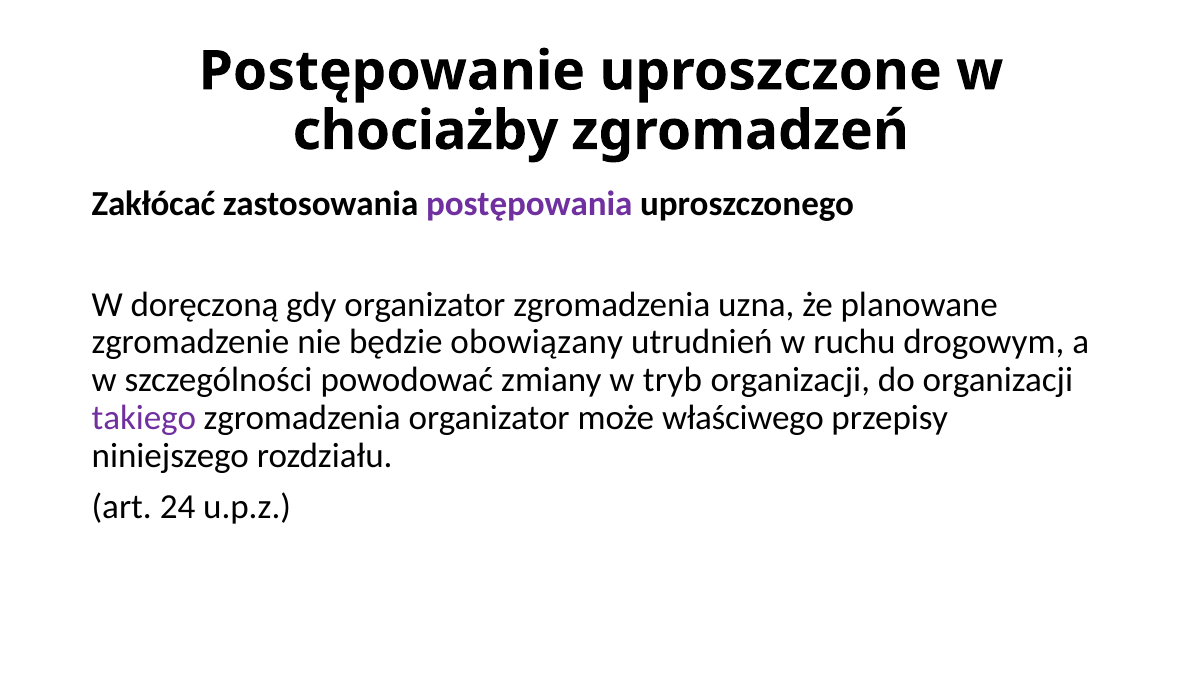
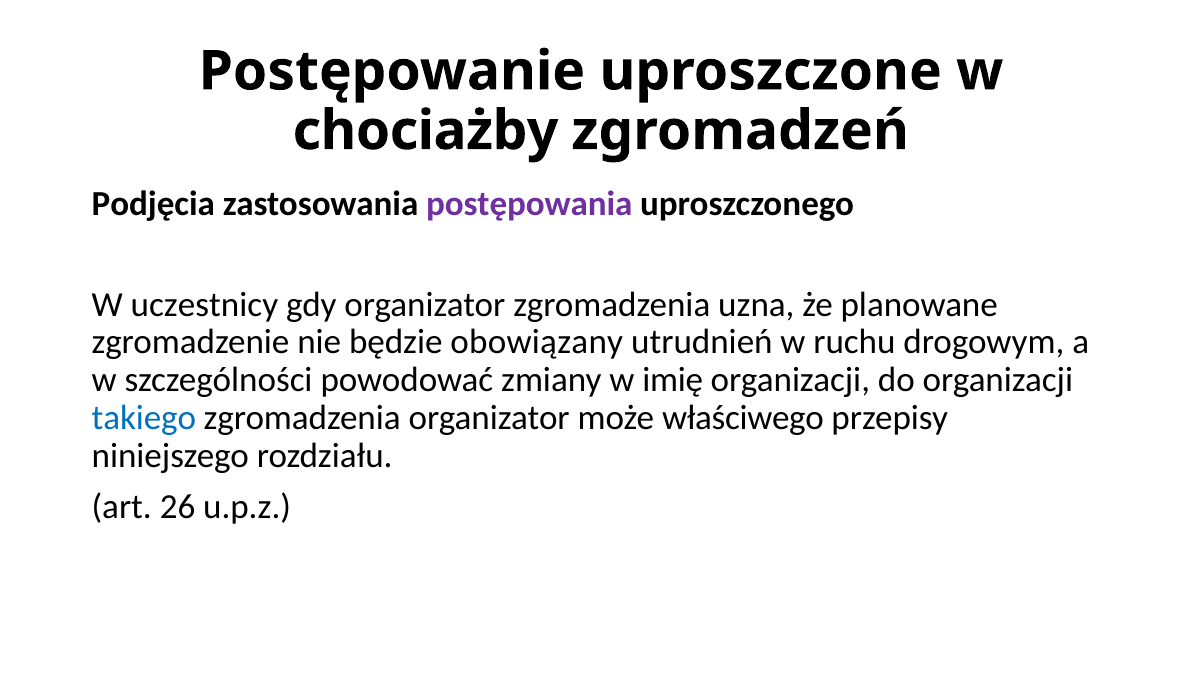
Zakłócać: Zakłócać -> Podjęcia
doręczoną: doręczoną -> uczestnicy
tryb: tryb -> imię
takiego colour: purple -> blue
24: 24 -> 26
